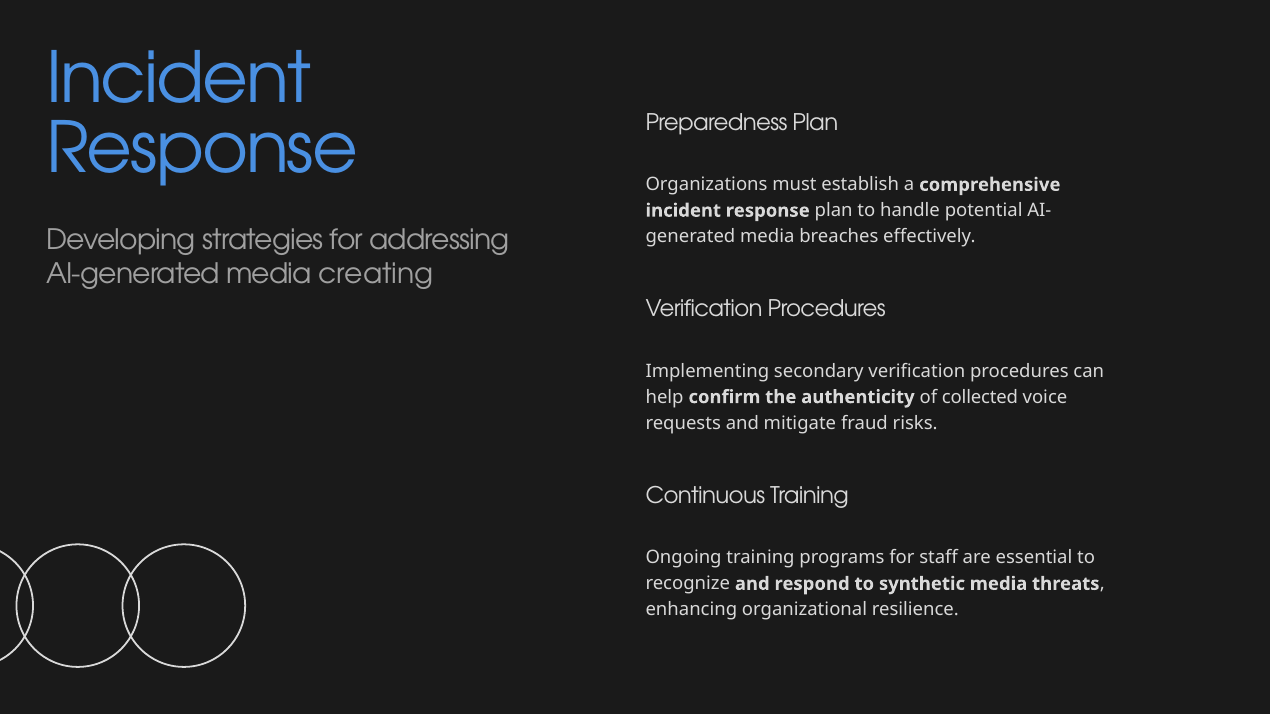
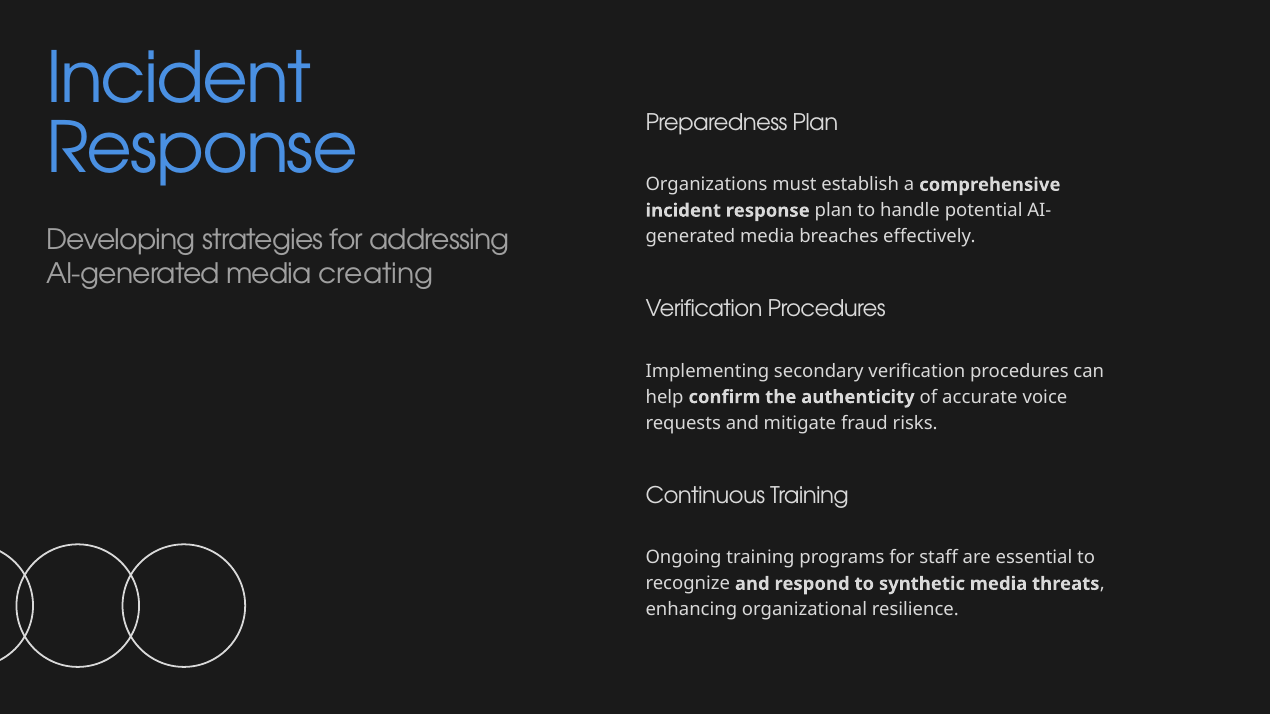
collected: collected -> accurate
